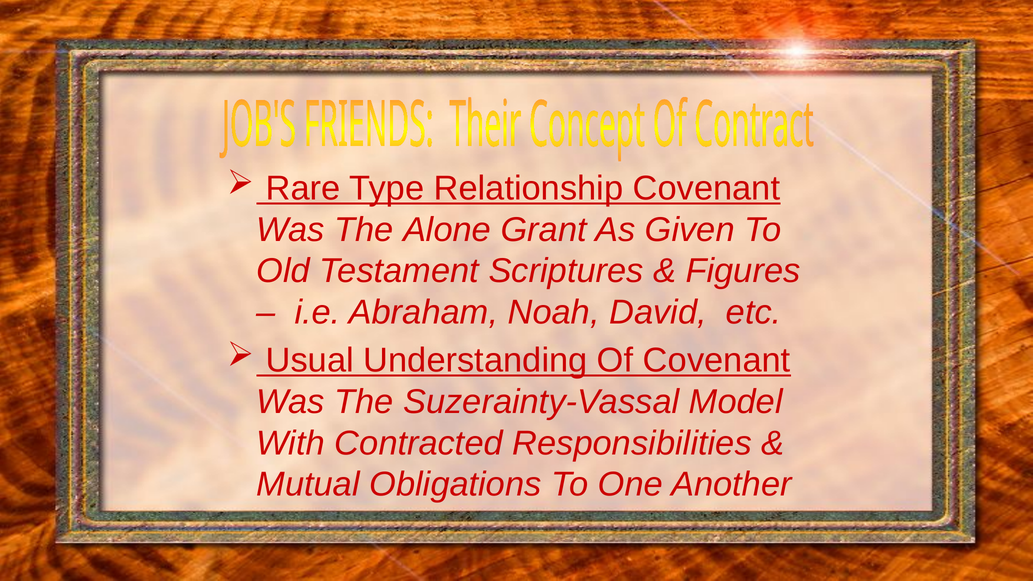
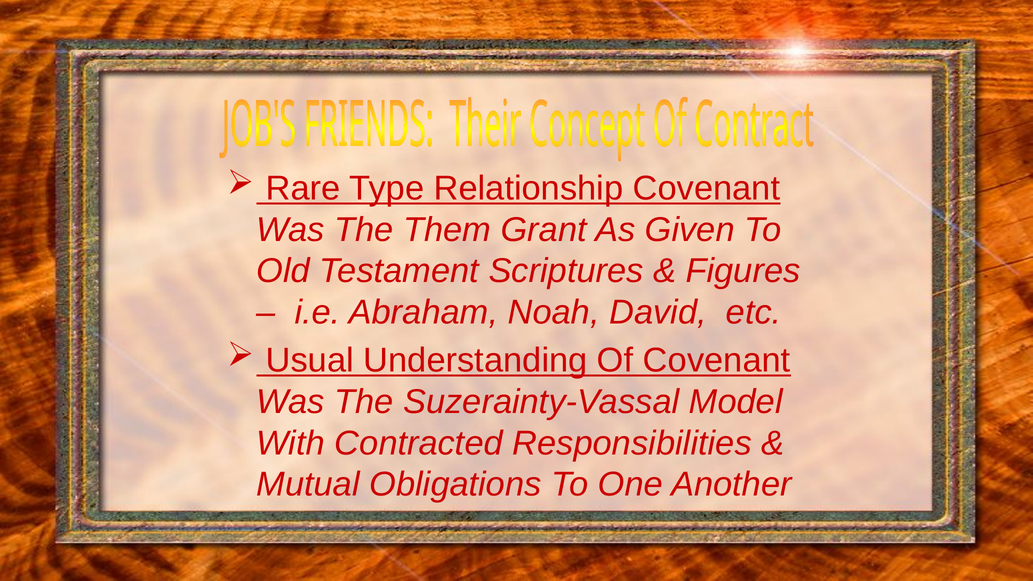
Alone: Alone -> Them
